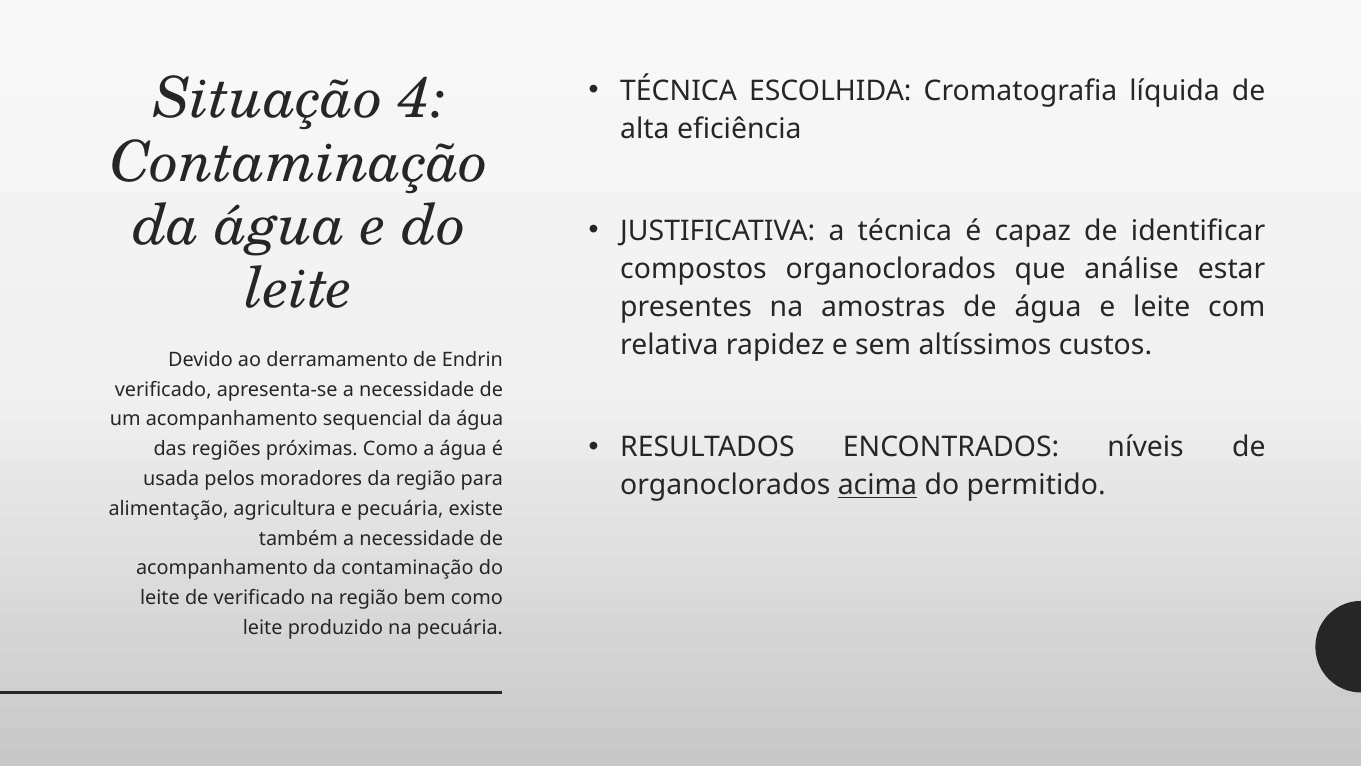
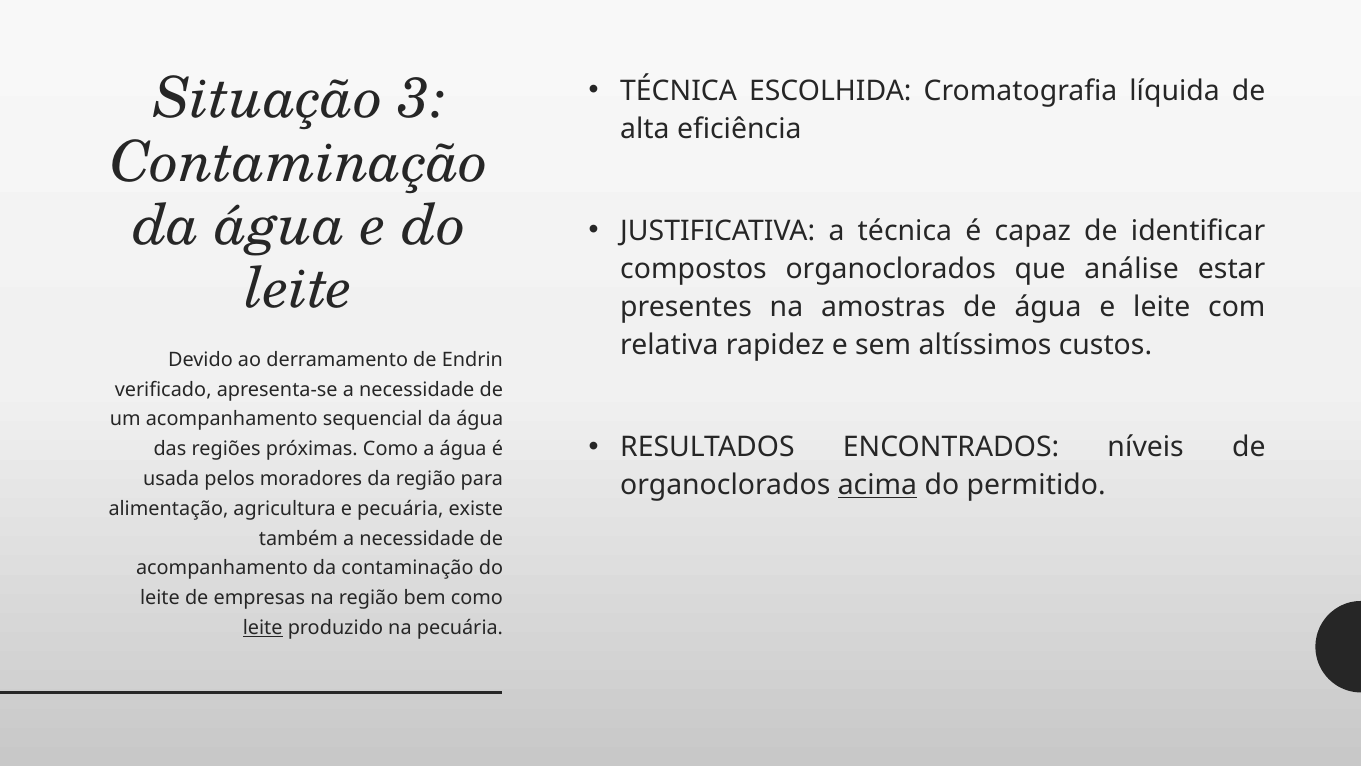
4: 4 -> 3
de verificado: verificado -> empresas
leite at (263, 628) underline: none -> present
